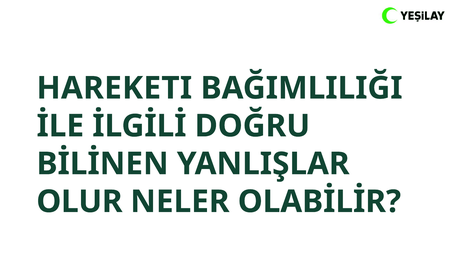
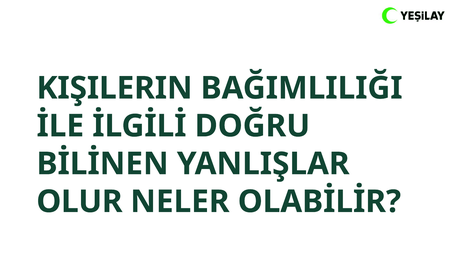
HAREKETI: HAREKETI -> KIŞILERIN
